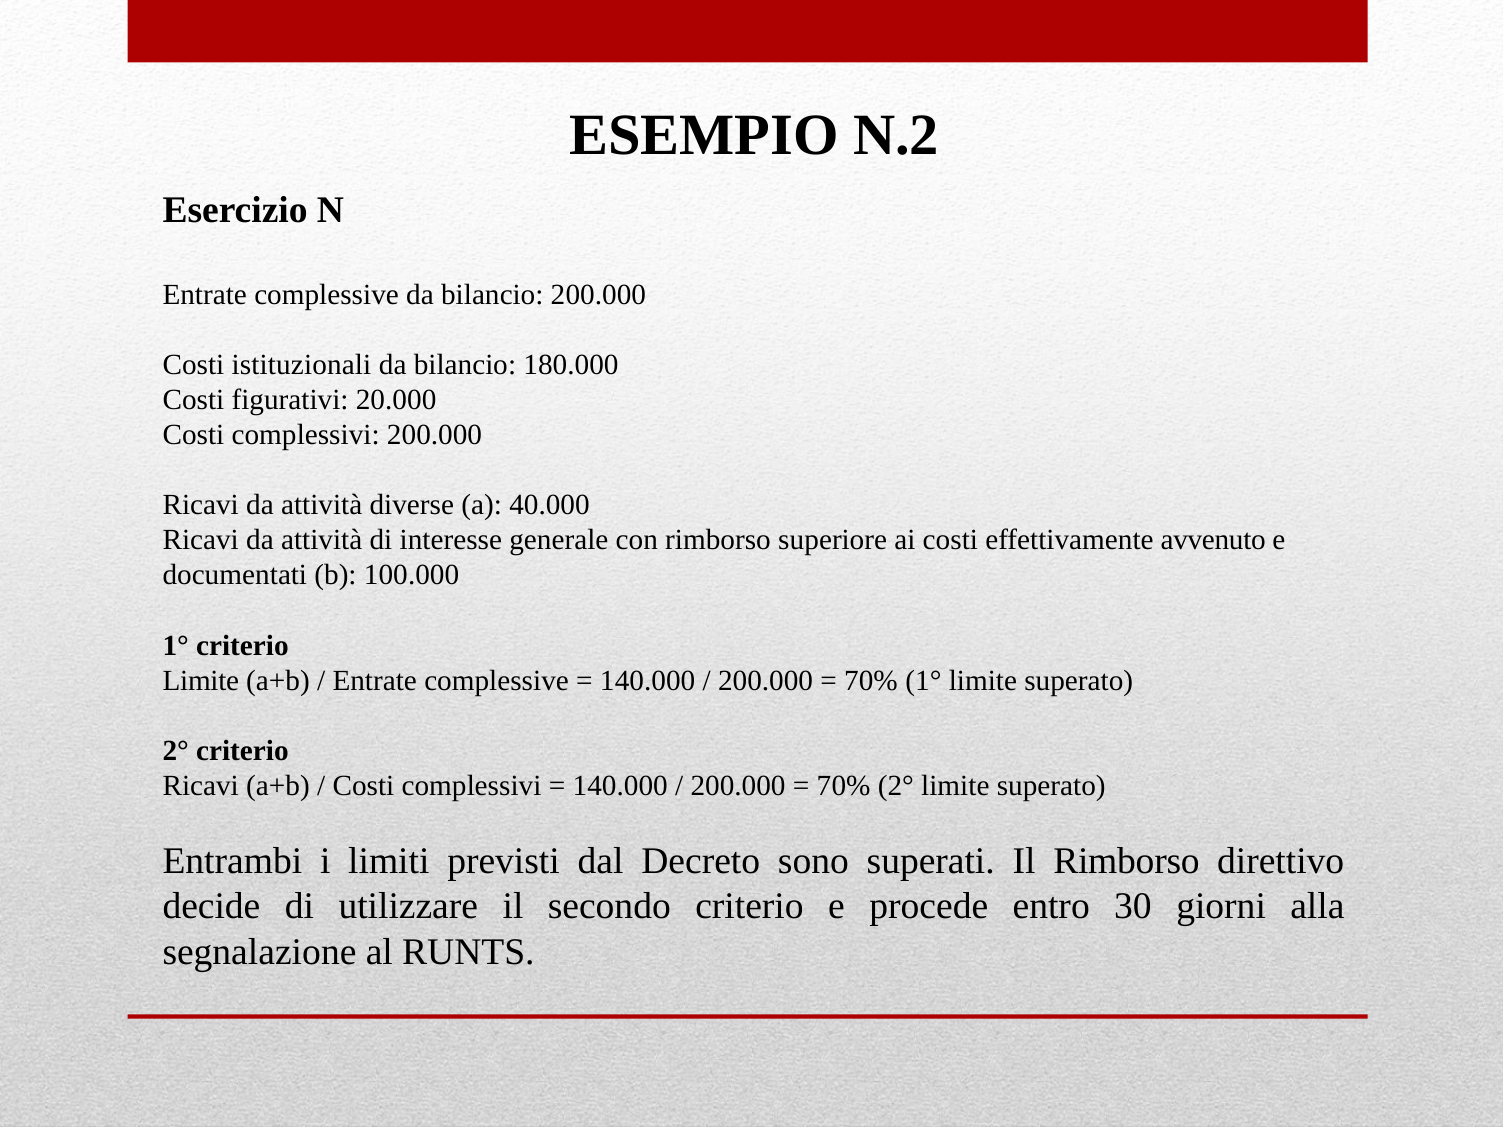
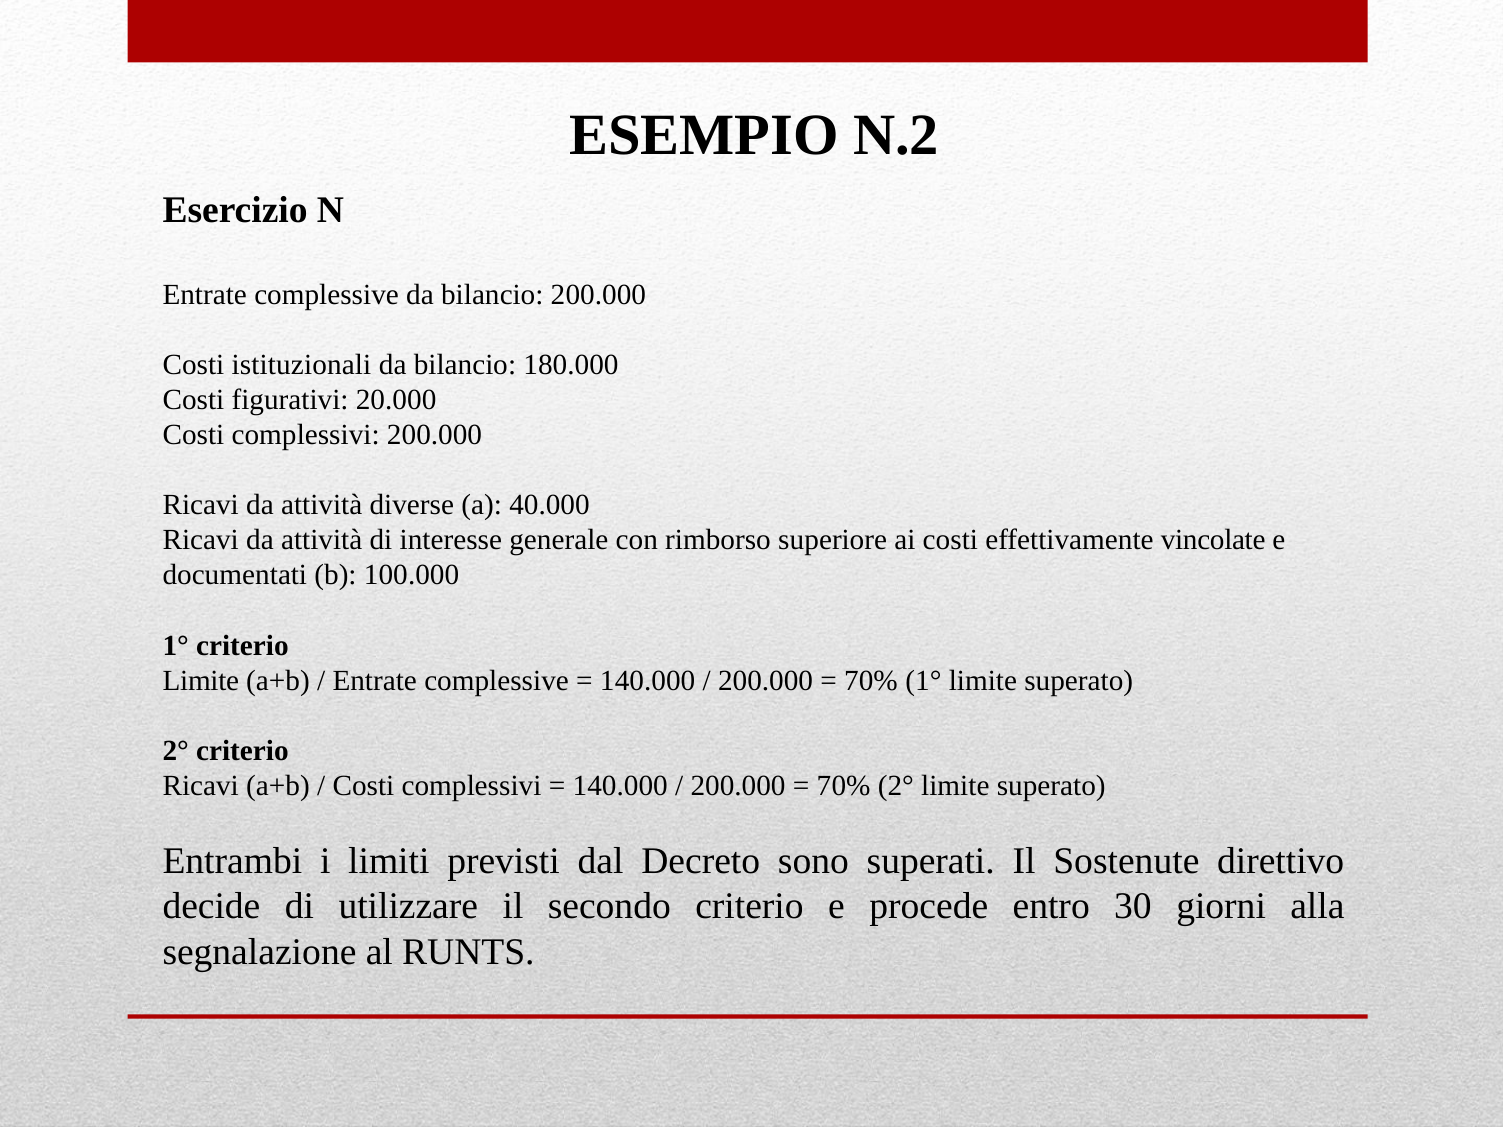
avvenuto: avvenuto -> vincolate
Il Rimborso: Rimborso -> Sostenute
